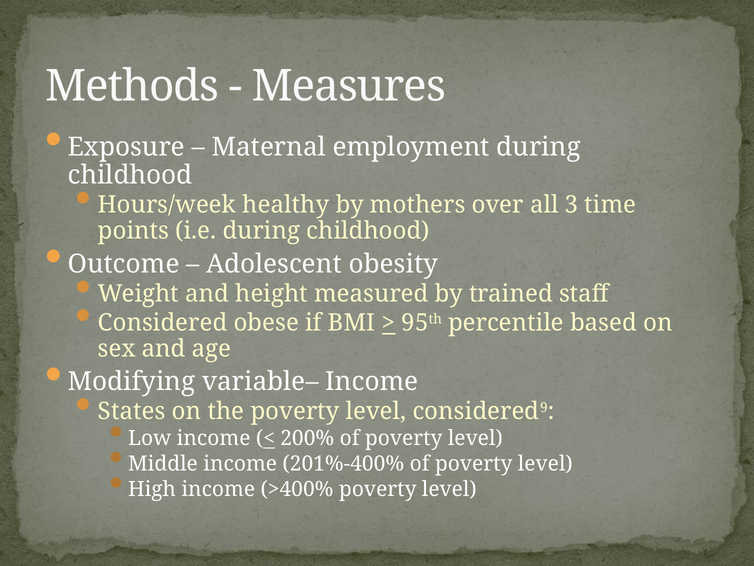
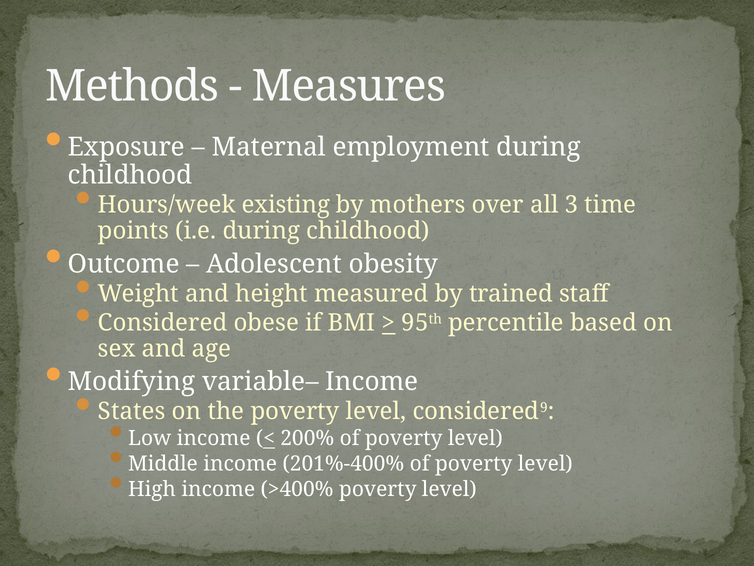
healthy: healthy -> existing
